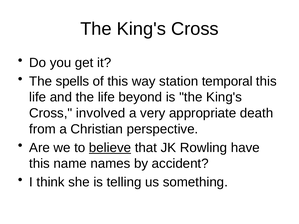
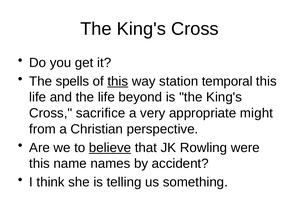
this at (118, 81) underline: none -> present
involved: involved -> sacrifice
death: death -> might
have: have -> were
